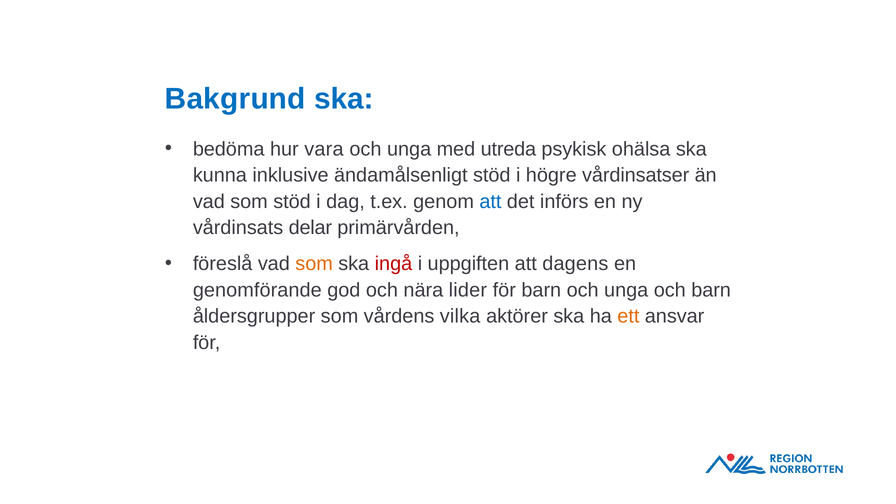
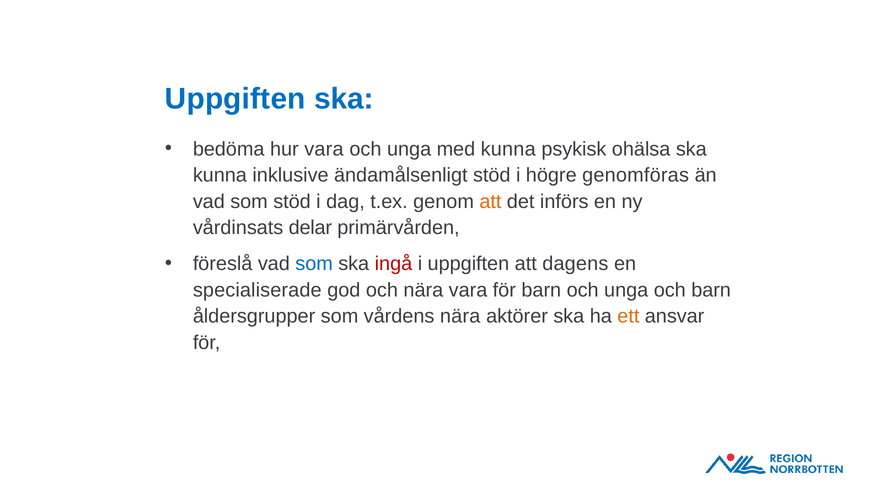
Bakgrund at (235, 99): Bakgrund -> Uppgiften
med utreda: utreda -> kunna
vårdinsatser: vårdinsatser -> genomföras
att at (490, 201) colour: blue -> orange
som at (314, 264) colour: orange -> blue
genomförande: genomförande -> specialiserade
nära lider: lider -> vara
vårdens vilka: vilka -> nära
